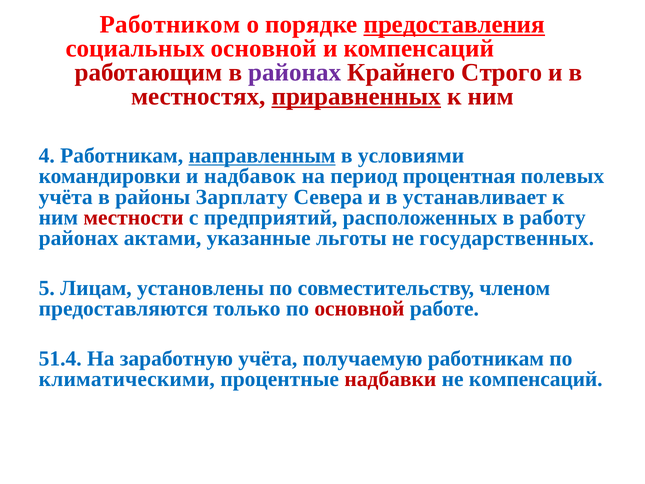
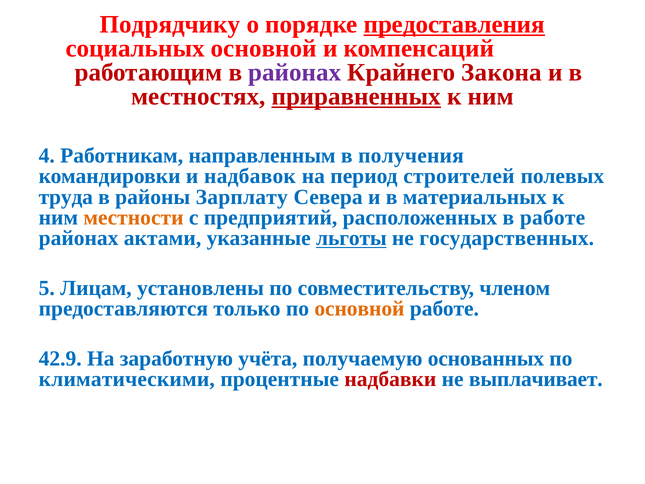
Работником: Работником -> Подрядчику
Строго: Строго -> Закона
направленным underline: present -> none
условиями: условиями -> получения
процентная: процентная -> строителей
учёта at (66, 197): учёта -> труда
устанавливает: устанавливает -> материальных
местности colour: red -> orange
в работу: работу -> работе
льготы underline: none -> present
основной at (359, 309) colour: red -> orange
51.4: 51.4 -> 42.9
получаемую работникам: работникам -> основанных
не компенсаций: компенсаций -> выплачивает
